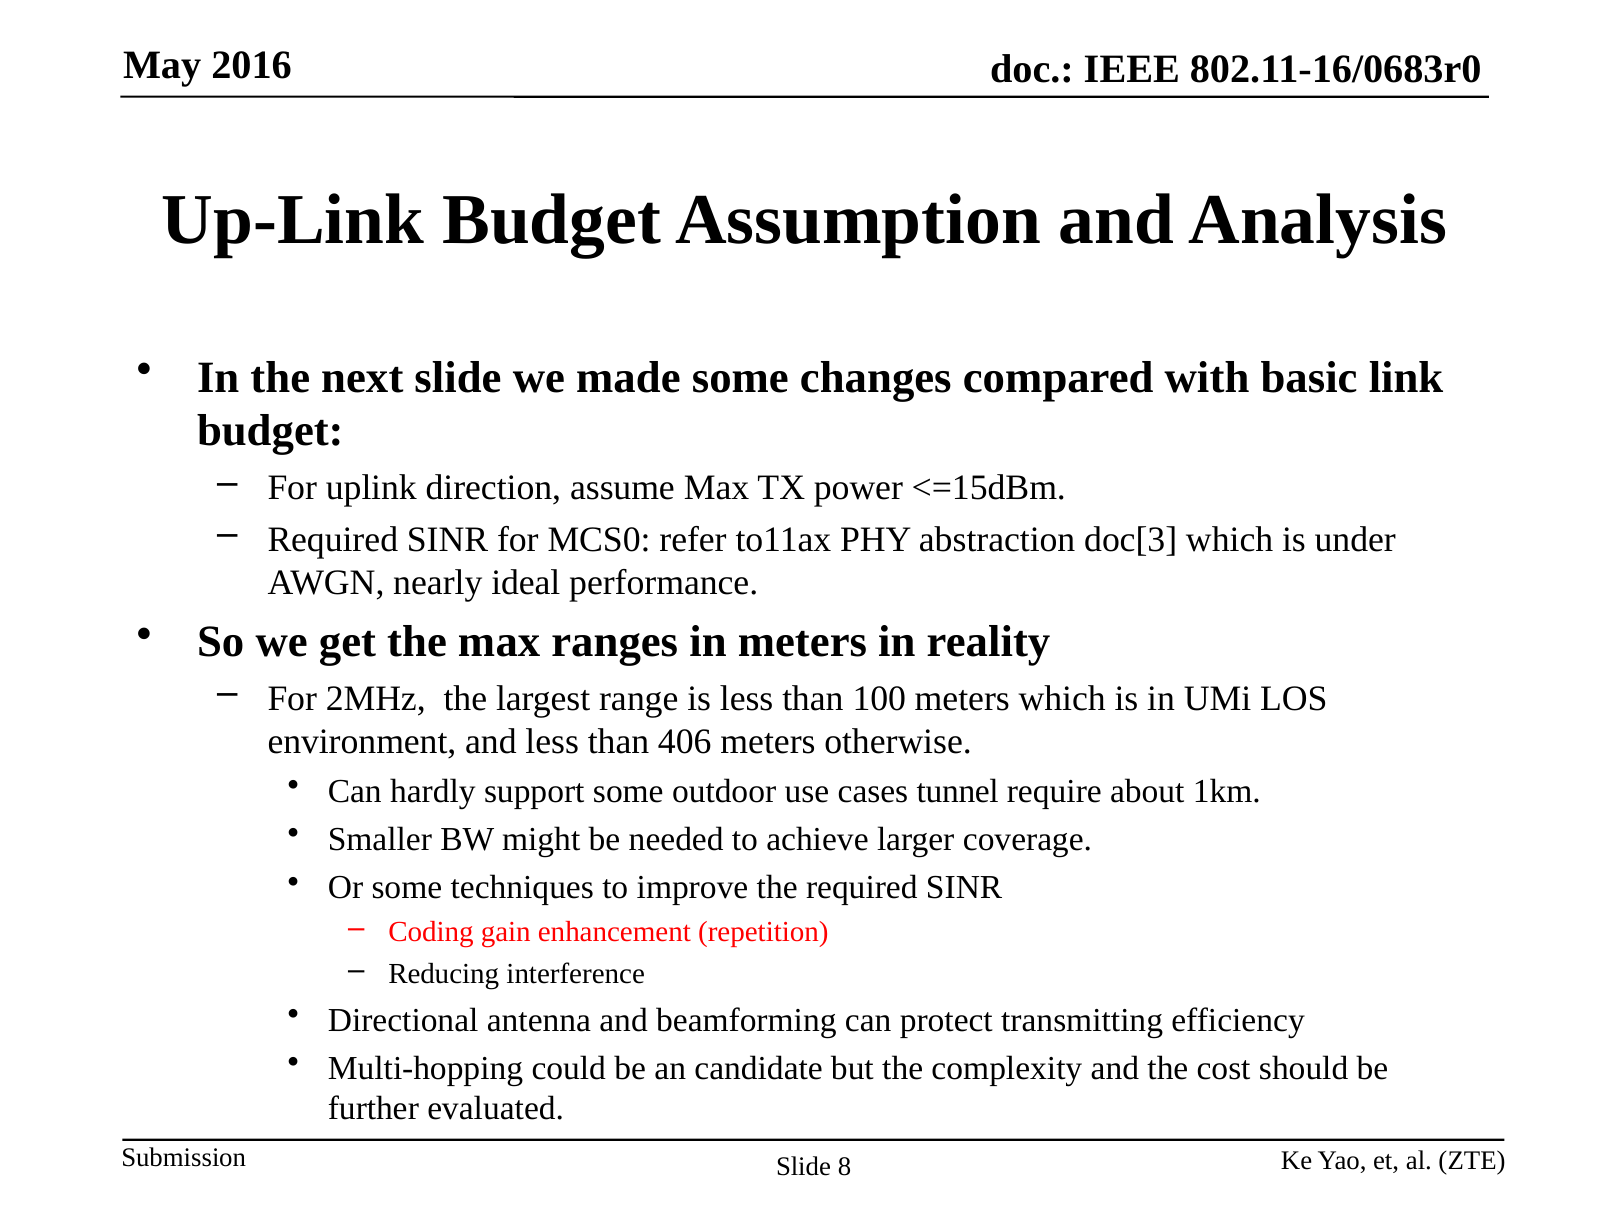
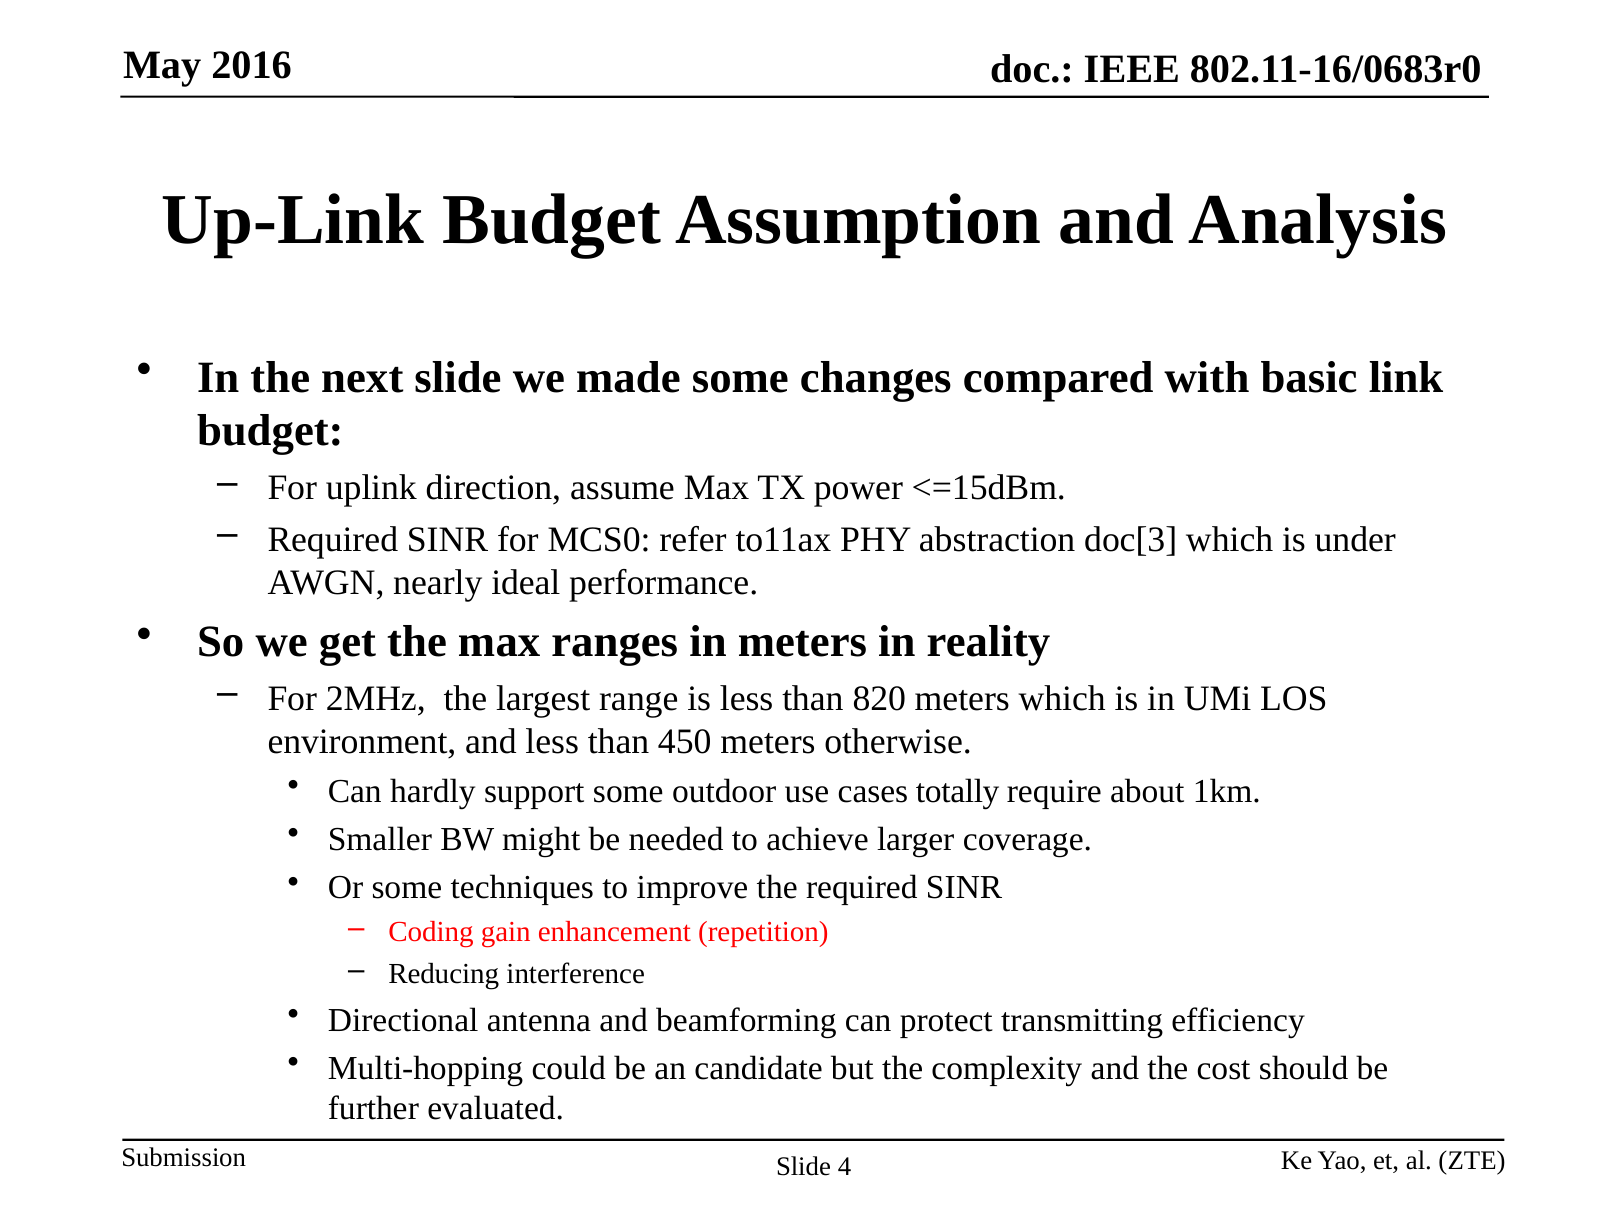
100: 100 -> 820
406: 406 -> 450
tunnel: tunnel -> totally
8: 8 -> 4
